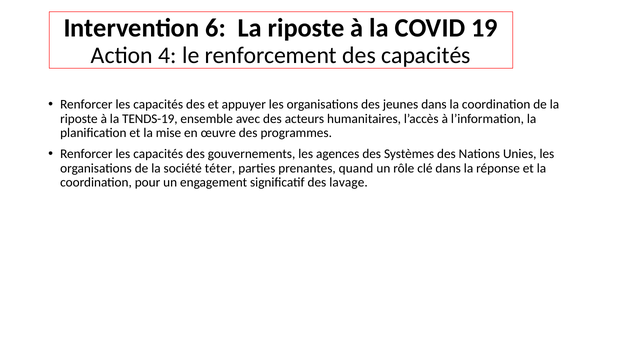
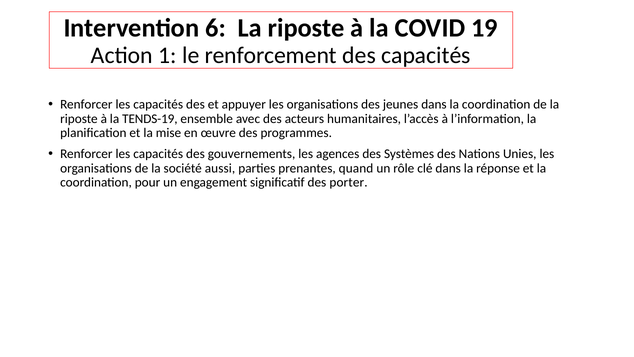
4: 4 -> 1
téter: téter -> aussi
lavage: lavage -> porter
